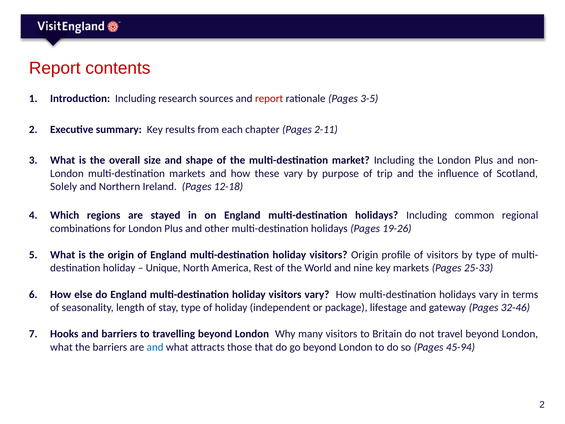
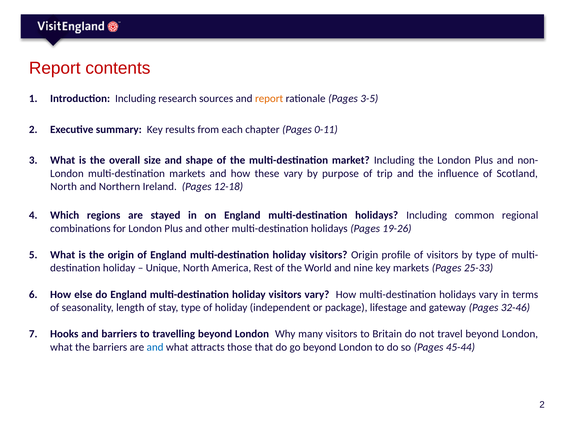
report at (269, 99) colour: red -> orange
2-11: 2-11 -> 0-11
Solely at (64, 186): Solely -> North
45-94: 45-94 -> 45-44
